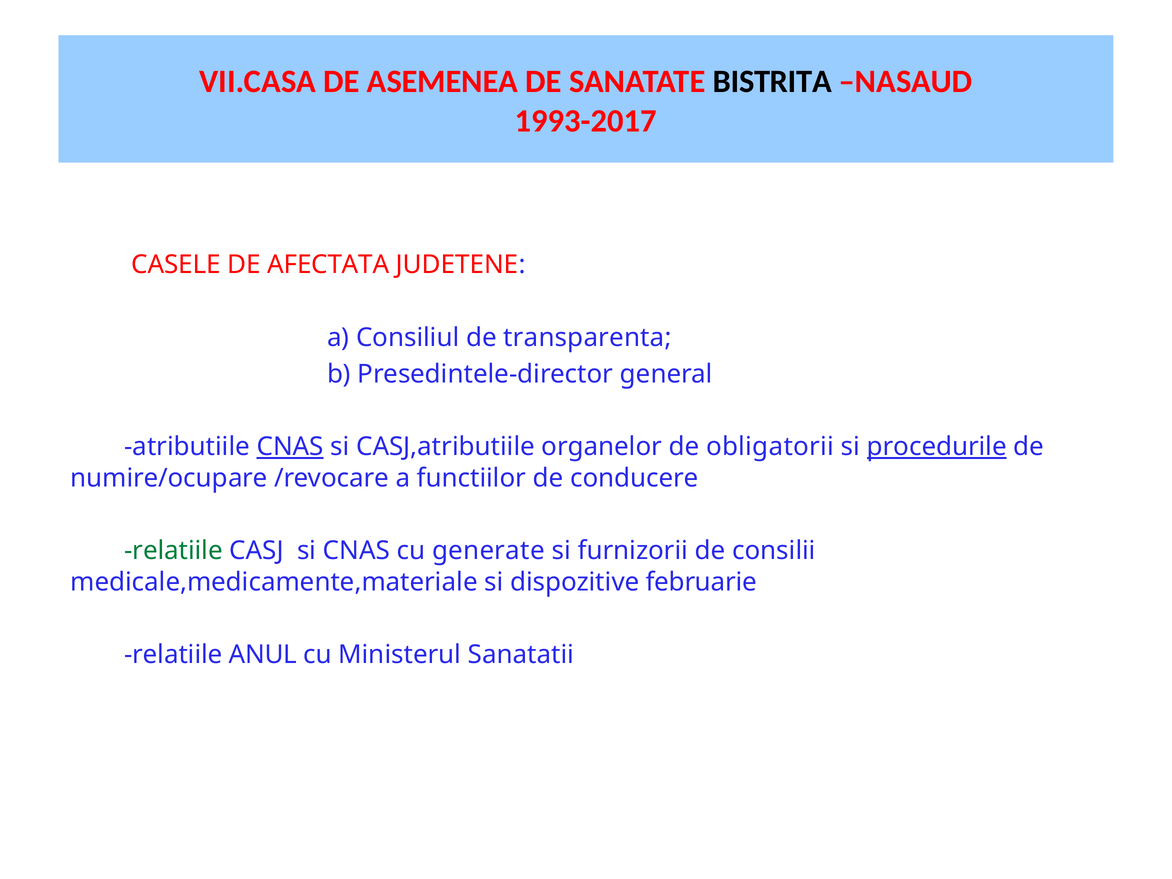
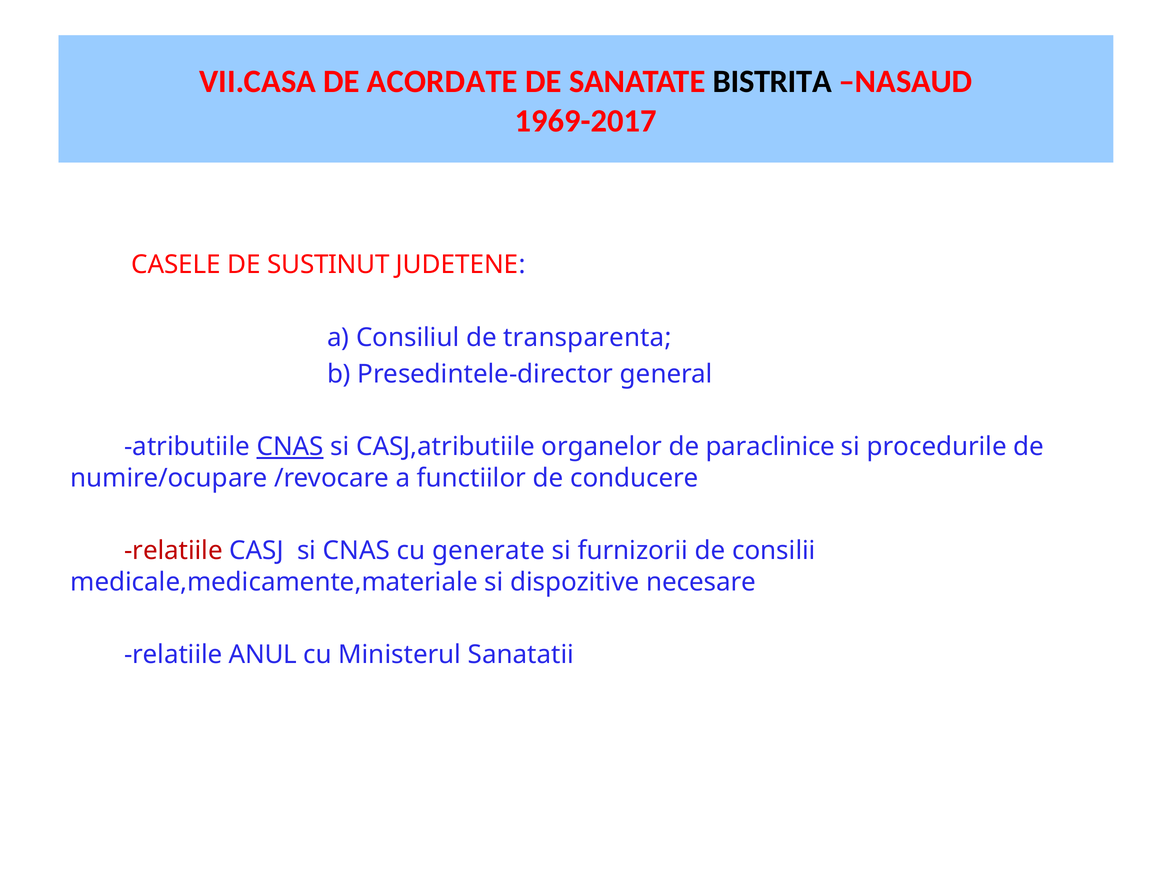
ASEMENEA: ASEMENEA -> ACORDATE
1993-2017: 1993-2017 -> 1969-2017
AFECTATA: AFECTATA -> SUSTINUT
obligatorii: obligatorii -> paraclinice
procedurile underline: present -> none
relatiile at (173, 551) colour: green -> red
februarie: februarie -> necesare
